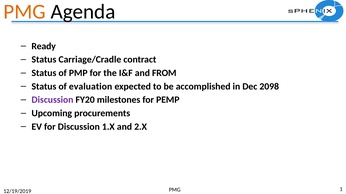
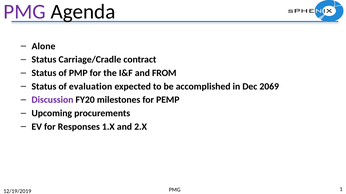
PMG at (25, 12) colour: orange -> purple
Ready: Ready -> Alone
2098: 2098 -> 2069
for Discussion: Discussion -> Responses
